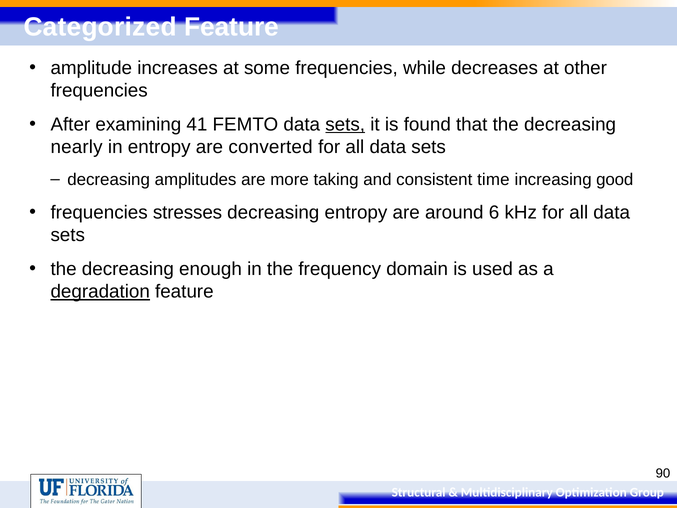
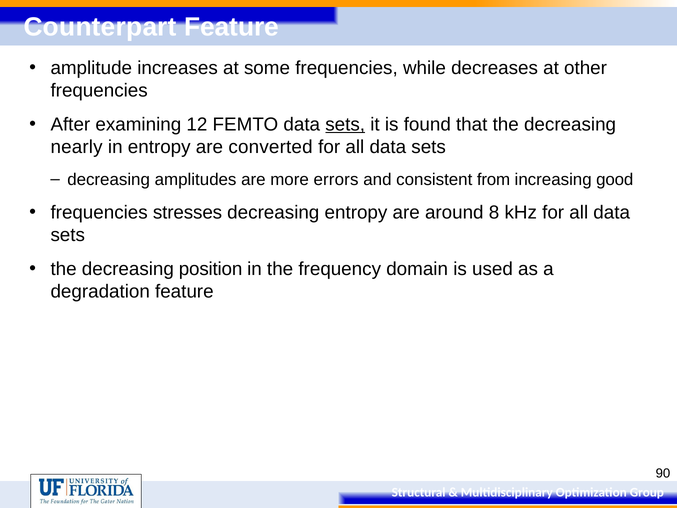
Categorized: Categorized -> Counterpart
41: 41 -> 12
taking: taking -> errors
time: time -> from
6: 6 -> 8
enough: enough -> position
degradation underline: present -> none
